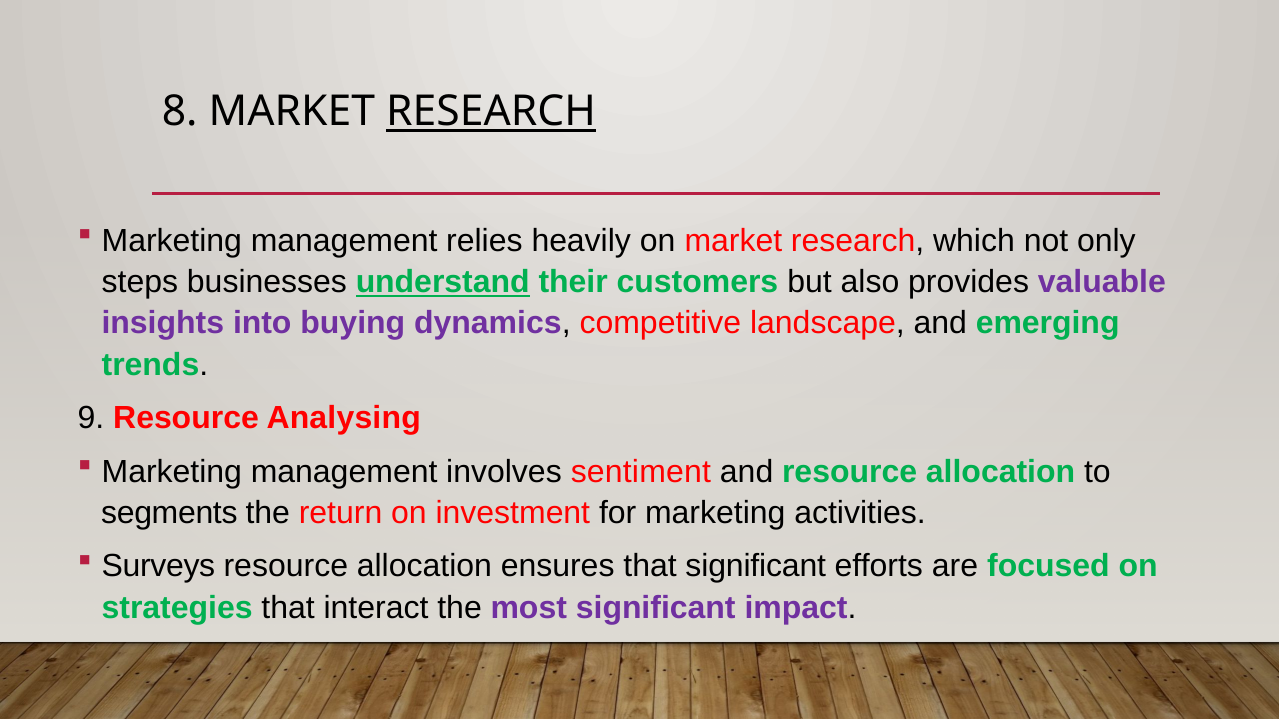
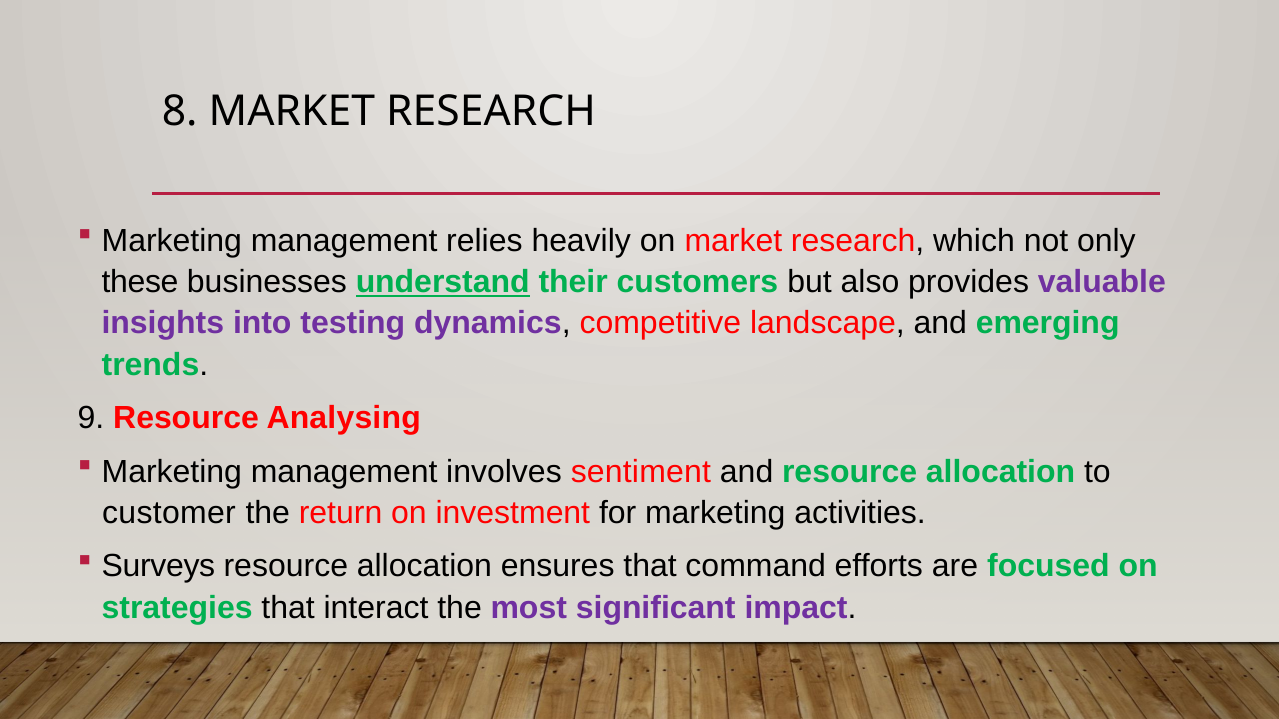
RESEARCH at (491, 112) underline: present -> none
steps: steps -> these
buying: buying -> testing
segments: segments -> customer
that significant: significant -> command
